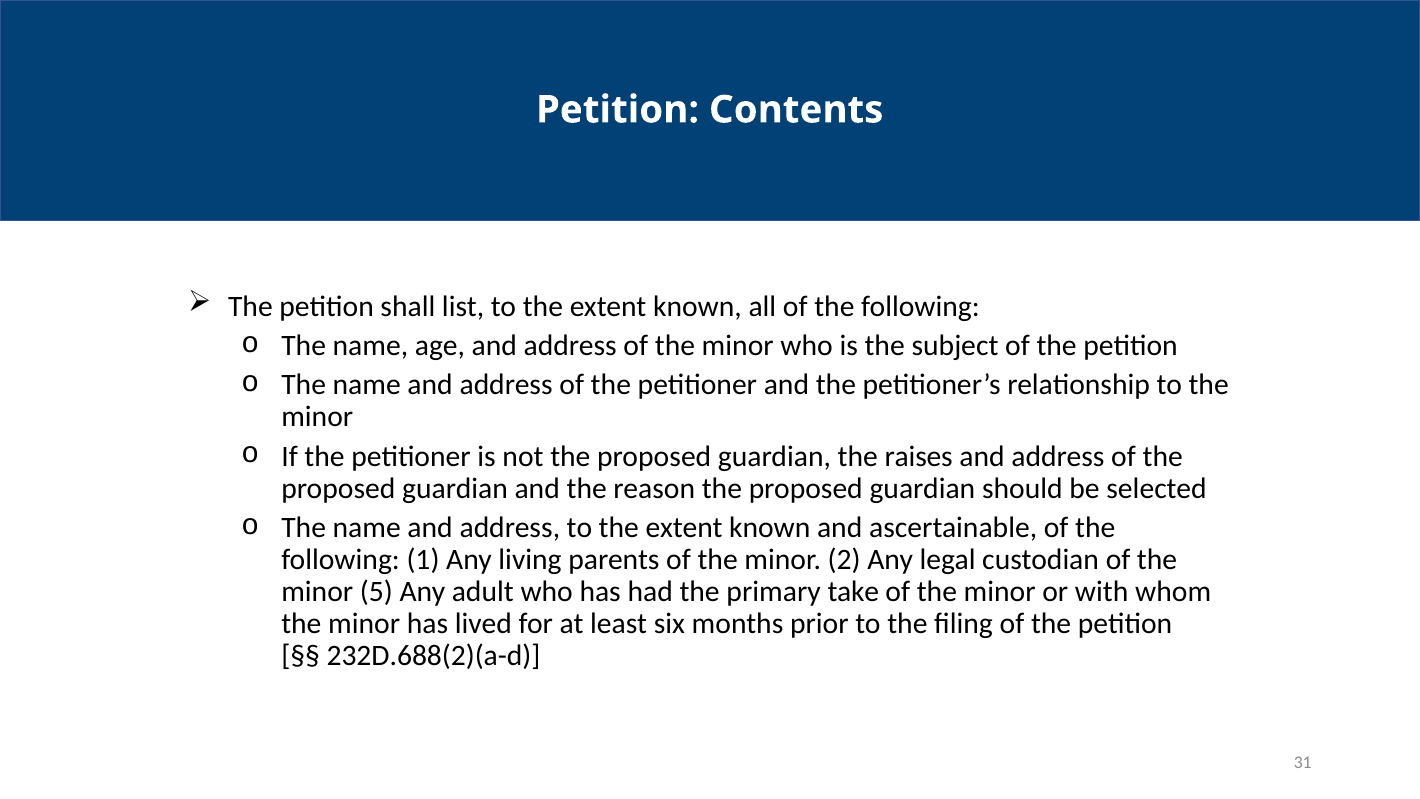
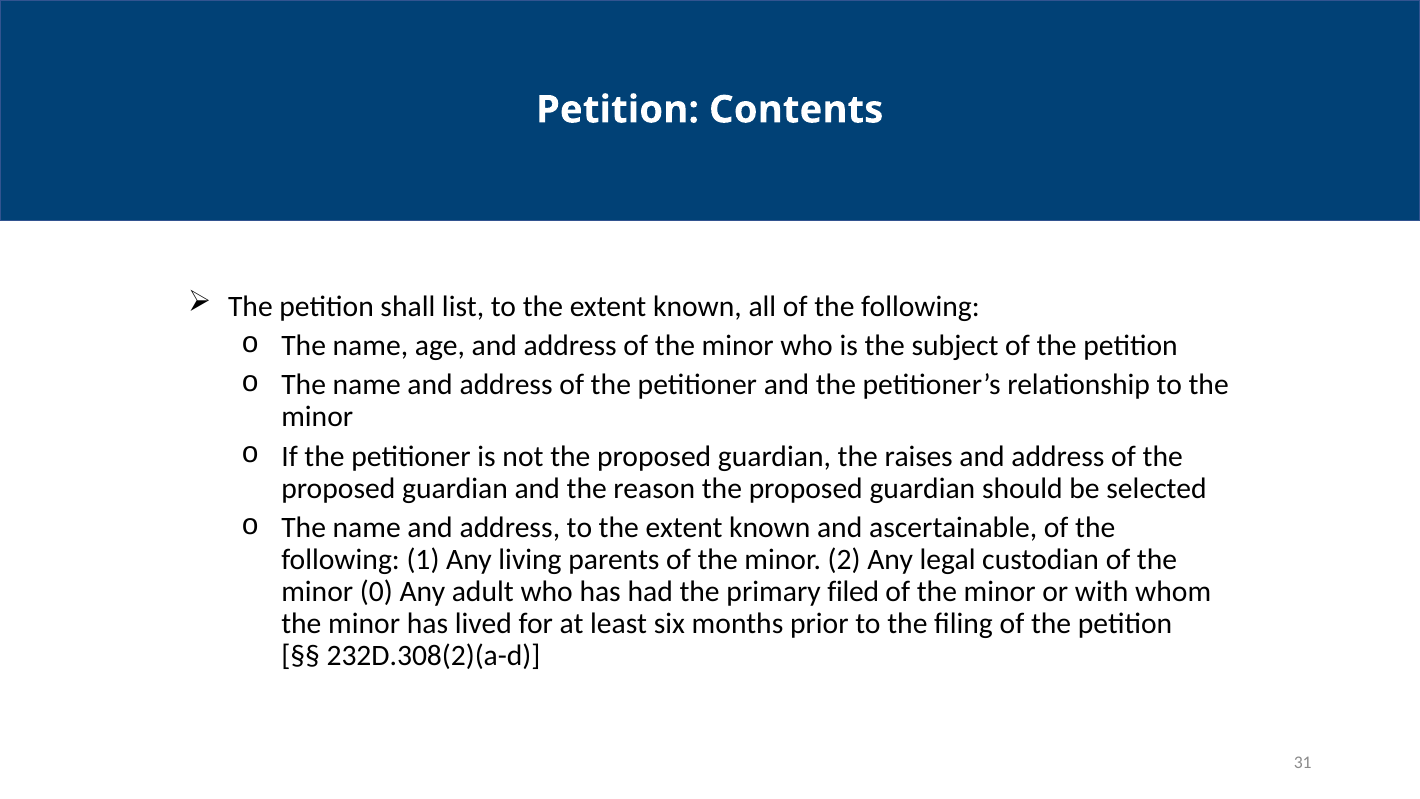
5: 5 -> 0
take: take -> filed
232D.688(2)(a-d: 232D.688(2)(a-d -> 232D.308(2)(a-d
